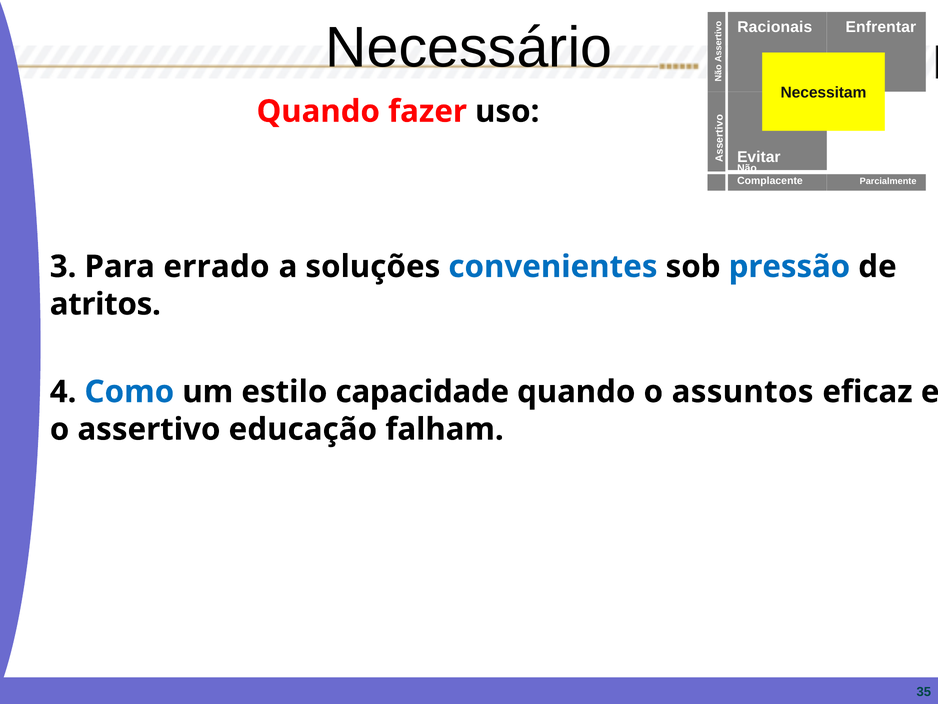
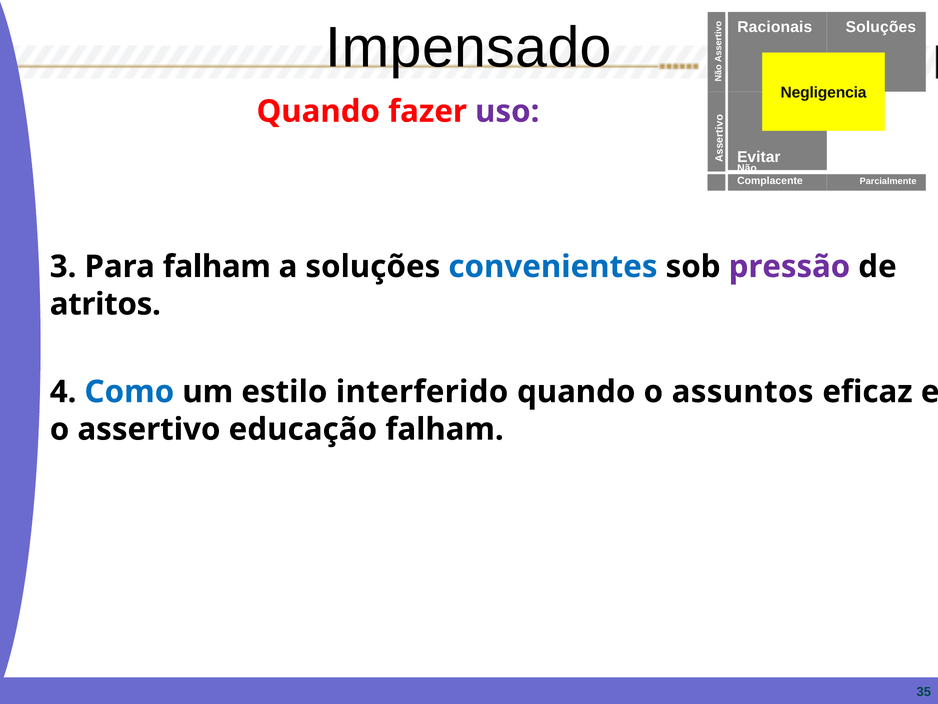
Enfrentar at (881, 27): Enfrentar -> Soluções
Necessário: Necessário -> Impensado
Necessitam: Necessitam -> Negligencia
uso colour: black -> purple
Para errado: errado -> falham
pressão colour: blue -> purple
capacidade: capacidade -> interferido
